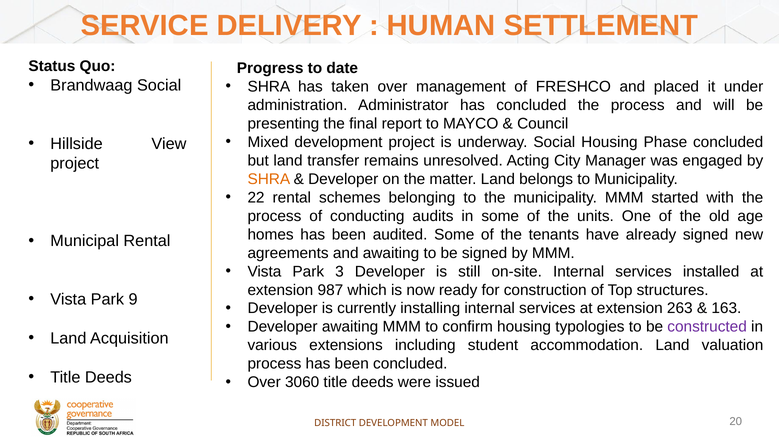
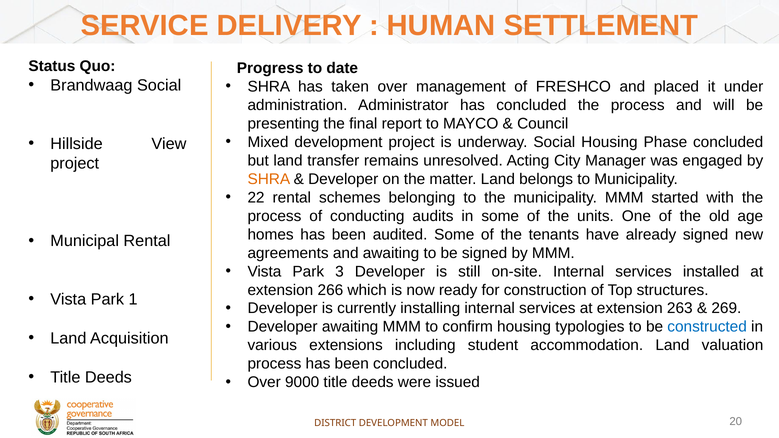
987: 987 -> 266
9: 9 -> 1
163: 163 -> 269
constructed colour: purple -> blue
3060: 3060 -> 9000
